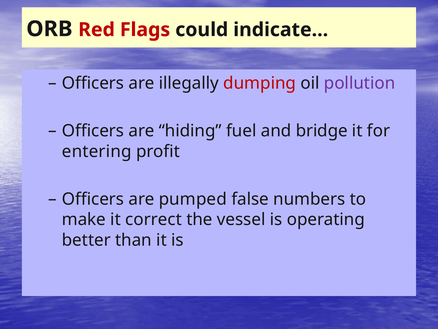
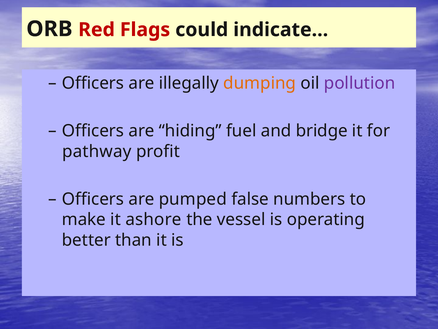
dumping colour: red -> orange
entering: entering -> pathway
correct: correct -> ashore
